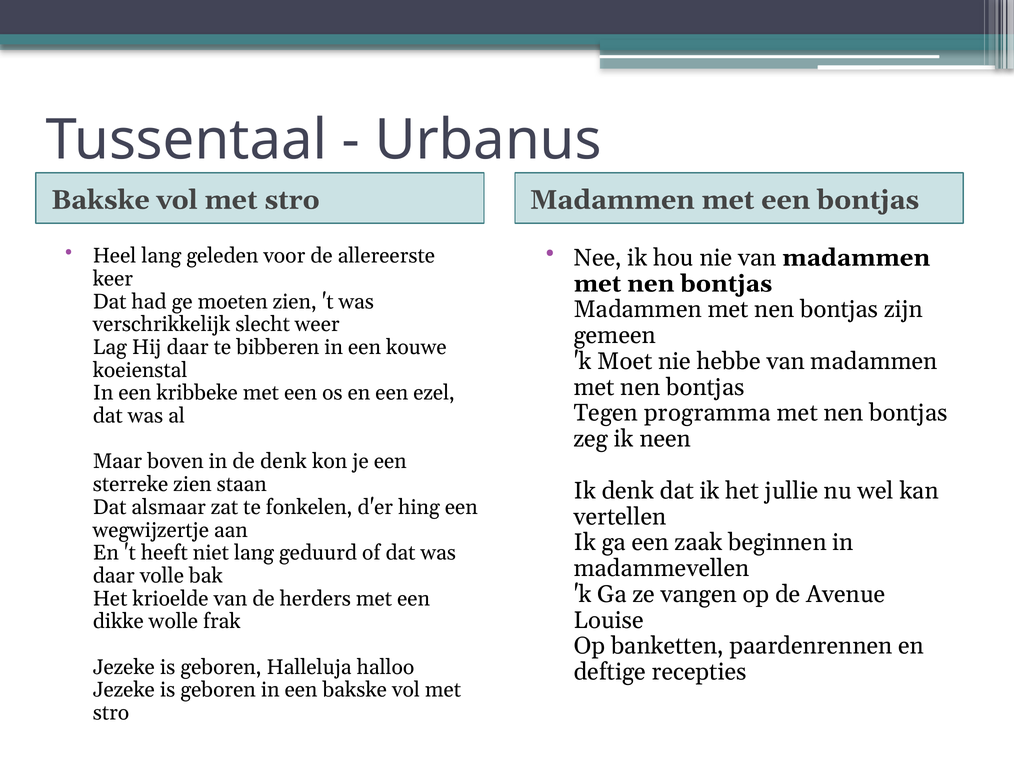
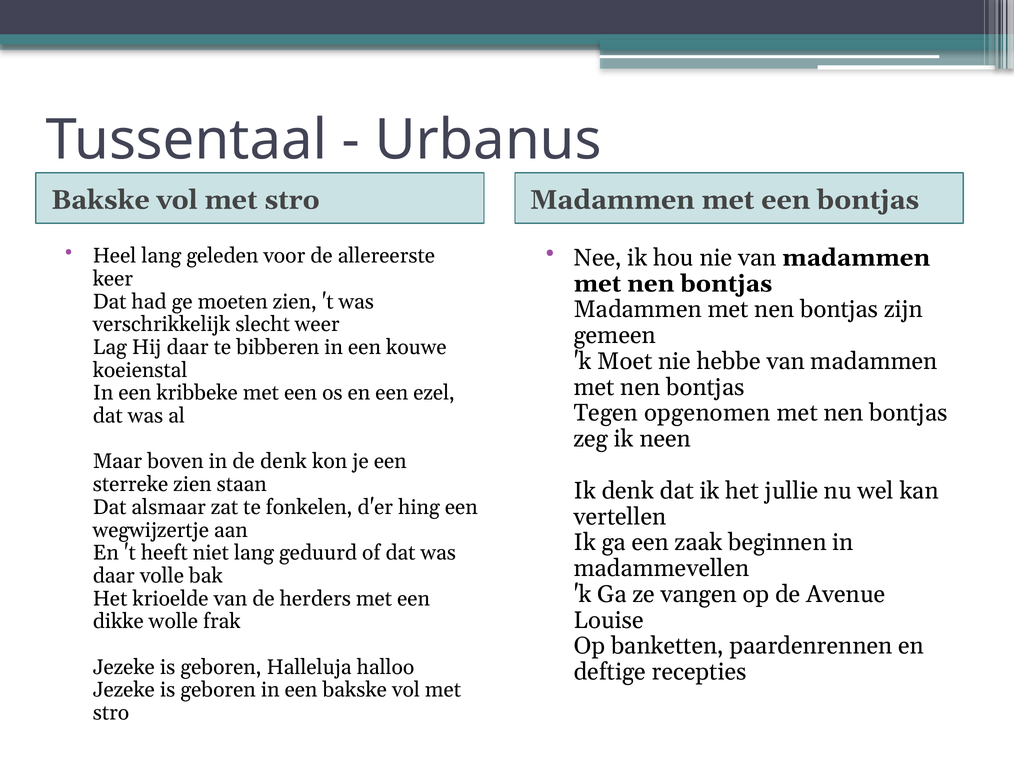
programma: programma -> opgenomen
